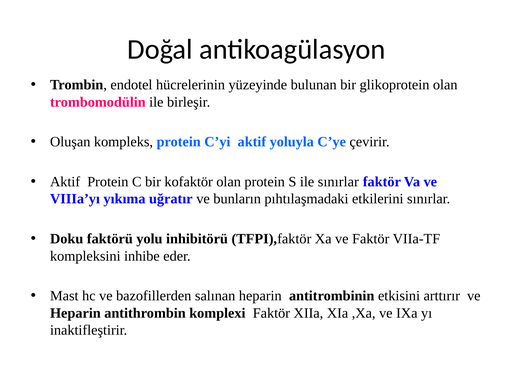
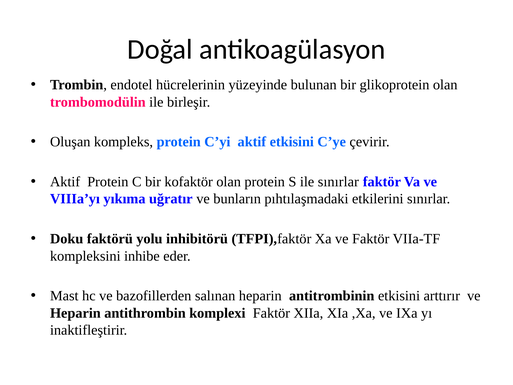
aktif yoluyla: yoluyla -> etkisini
